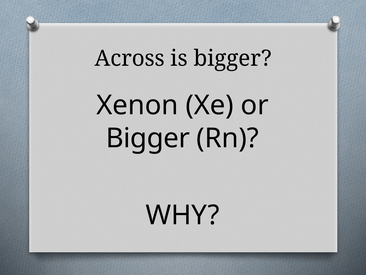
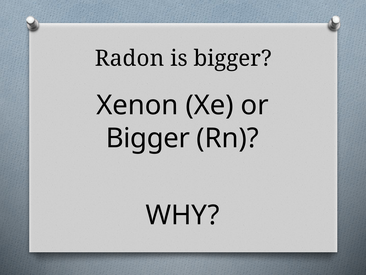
Across: Across -> Radon
